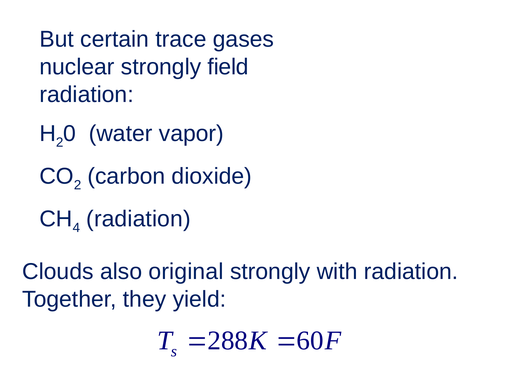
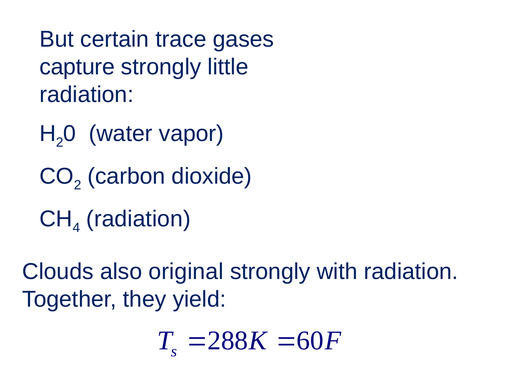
nuclear: nuclear -> capture
field: field -> little
